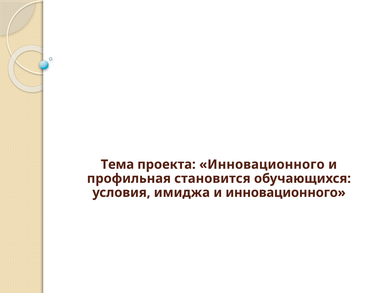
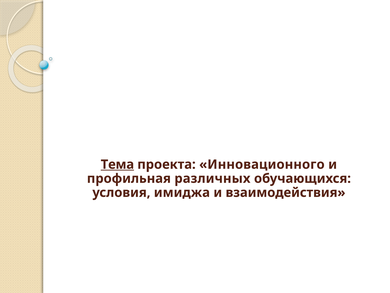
Тема underline: none -> present
становится: становится -> различных
и инновационного: инновационного -> взаимодействия
